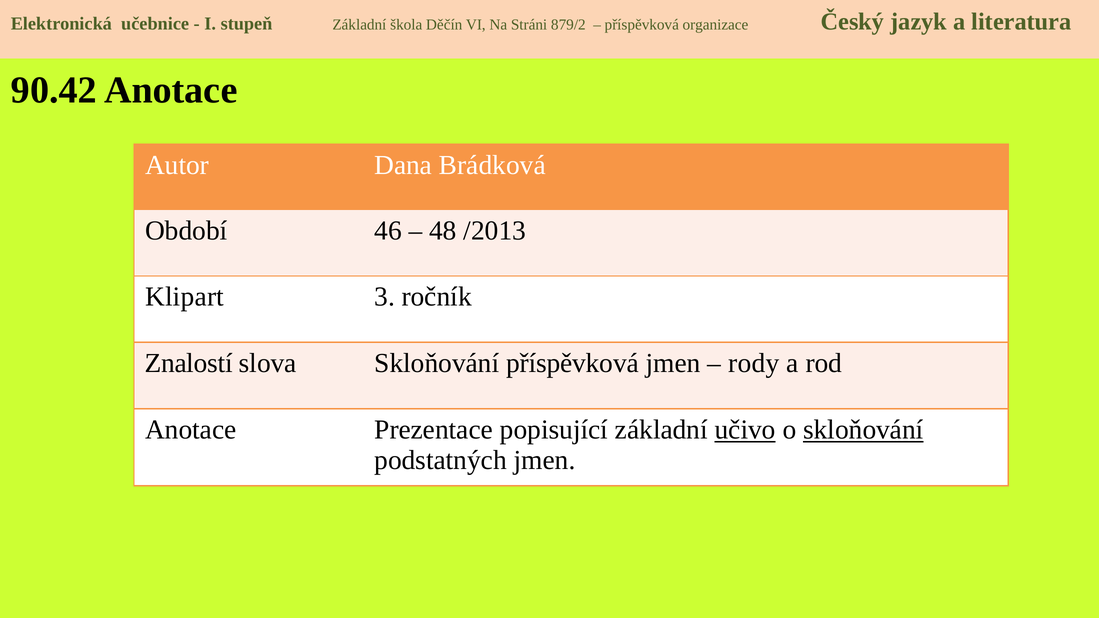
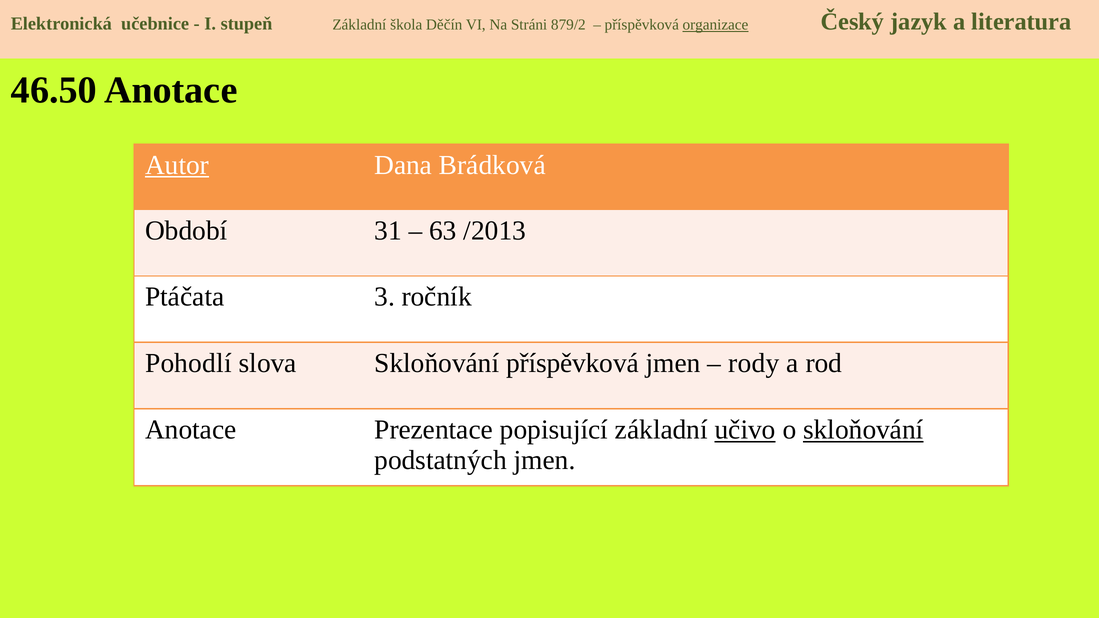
organizace at (715, 25) underline: none -> present
90.42: 90.42 -> 46.50
Autor underline: none -> present
46: 46 -> 31
48: 48 -> 63
Klipart: Klipart -> Ptáčata
Znalostí: Znalostí -> Pohodlí
